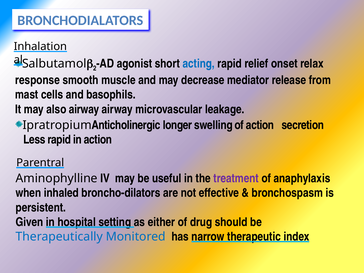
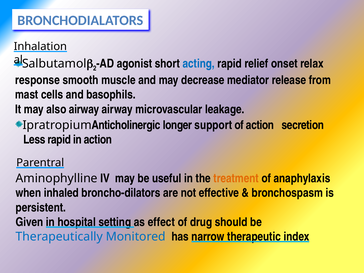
swelling: swelling -> support
treatment colour: purple -> orange
either: either -> effect
